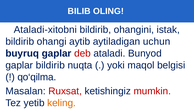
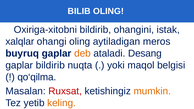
Ataladi-xitobni: Ataladi-xitobni -> Oxiriga-xitobni
bildirib at (20, 42): bildirib -> xalqlar
ohangi aytib: aytib -> oling
uchun: uchun -> meros
deb colour: red -> orange
Bunyod: Bunyod -> Desang
mumkin colour: red -> orange
